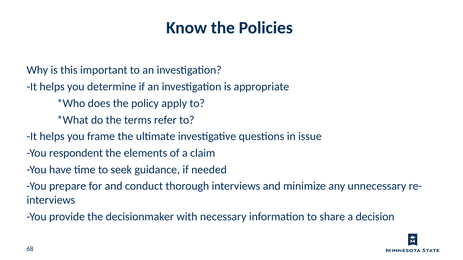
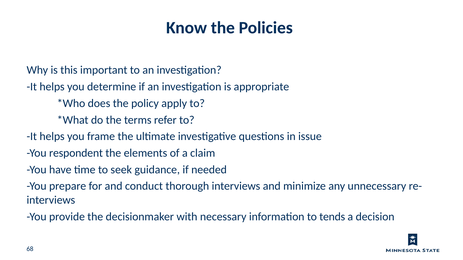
share: share -> tends
